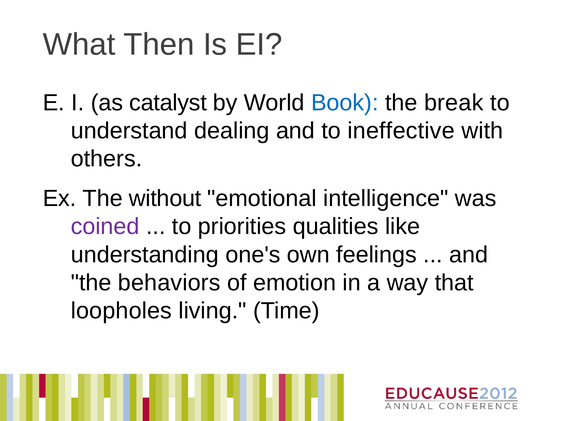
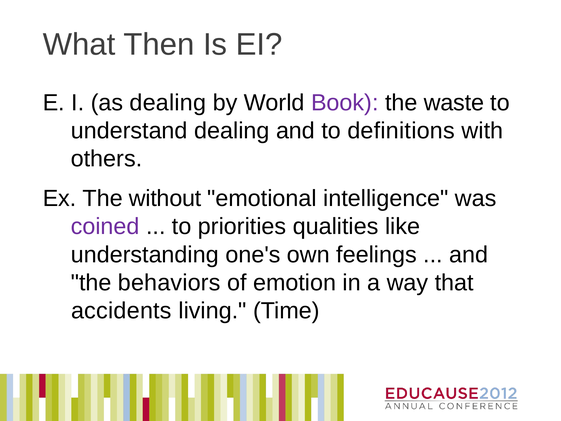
as catalyst: catalyst -> dealing
Book colour: blue -> purple
break: break -> waste
ineffective: ineffective -> definitions
loopholes: loopholes -> accidents
